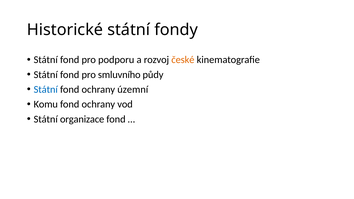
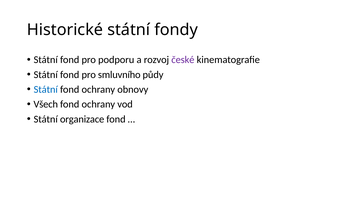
české colour: orange -> purple
územní: územní -> obnovy
Komu: Komu -> Všech
